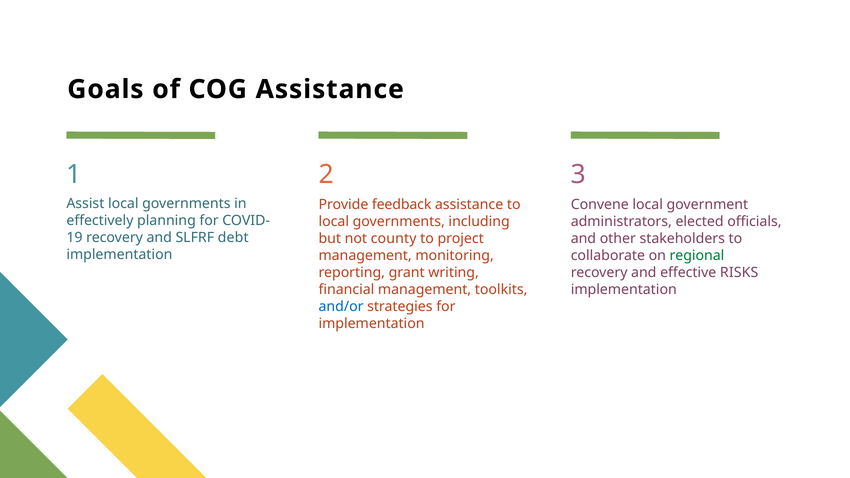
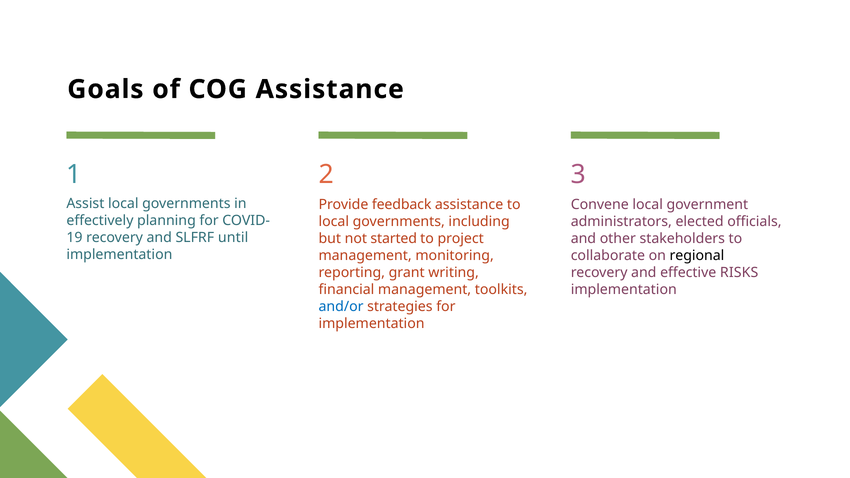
debt: debt -> until
county: county -> started
regional colour: green -> black
